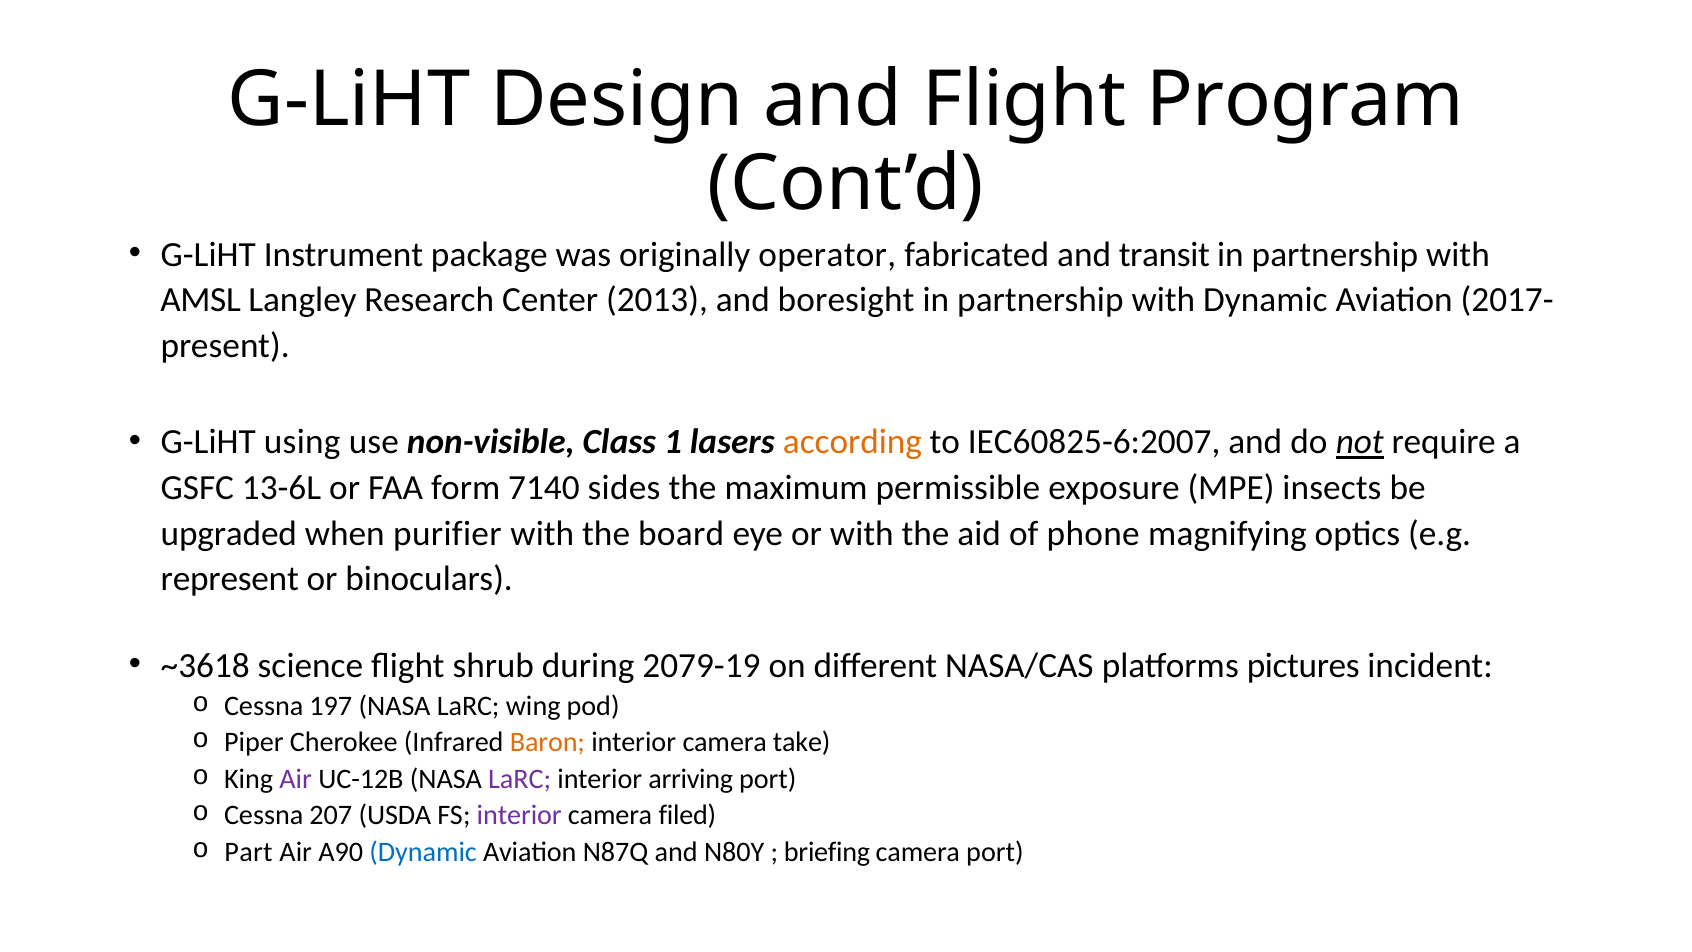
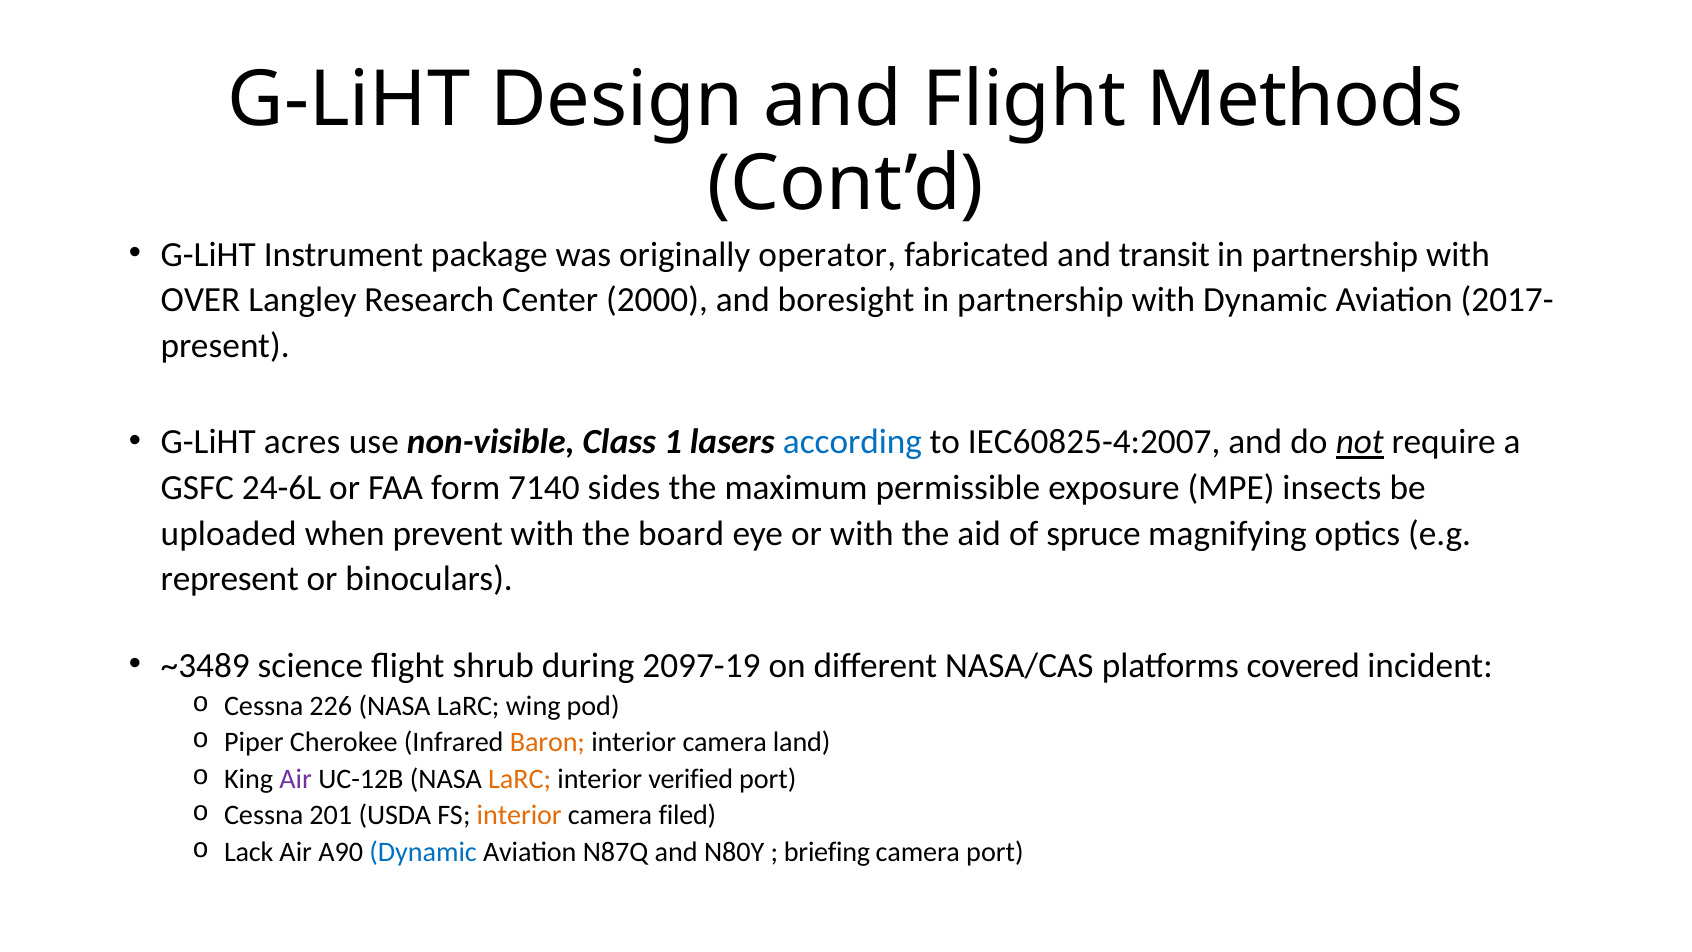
Program: Program -> Methods
AMSL: AMSL -> OVER
2013: 2013 -> 2000
using: using -> acres
according colour: orange -> blue
IEC60825-6:2007: IEC60825-6:2007 -> IEC60825-4:2007
13-6L: 13-6L -> 24-6L
upgraded: upgraded -> uploaded
purifier: purifier -> prevent
phone: phone -> spruce
~3618: ~3618 -> ~3489
2079-19: 2079-19 -> 2097-19
pictures: pictures -> covered
197: 197 -> 226
take: take -> land
LaRC at (520, 779) colour: purple -> orange
arriving: arriving -> verified
207: 207 -> 201
interior at (519, 815) colour: purple -> orange
Part: Part -> Lack
